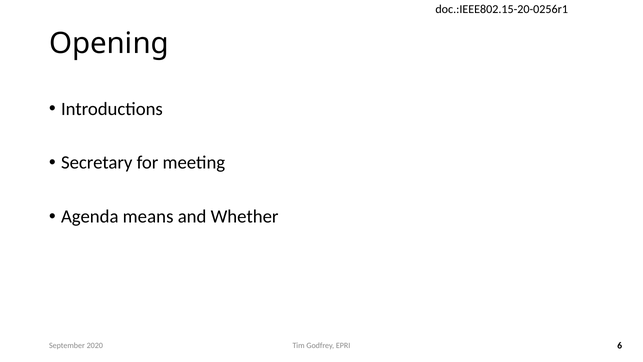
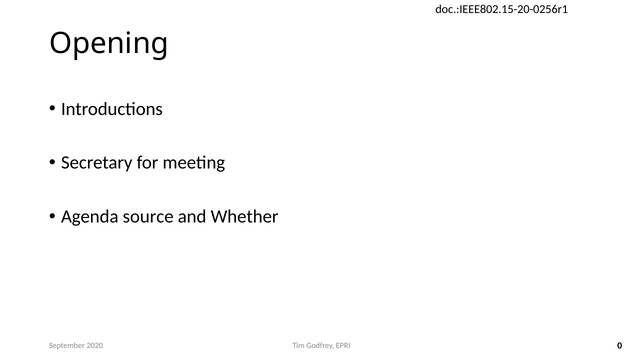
means: means -> source
6: 6 -> 0
